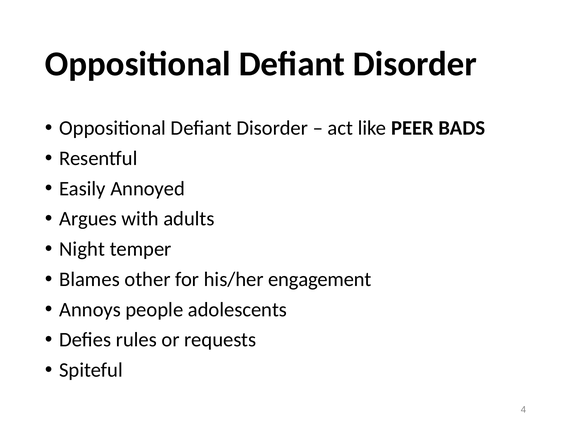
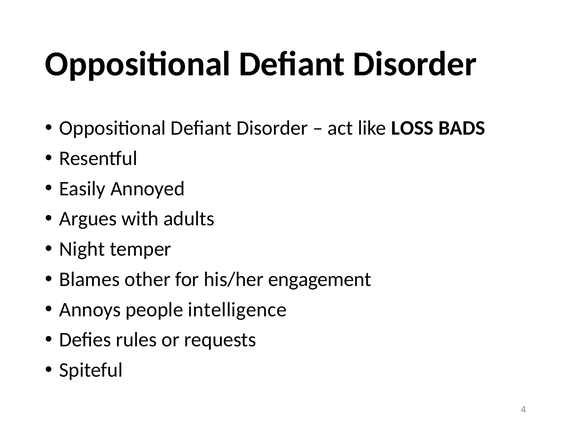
PEER: PEER -> LOSS
adolescents: adolescents -> intelligence
